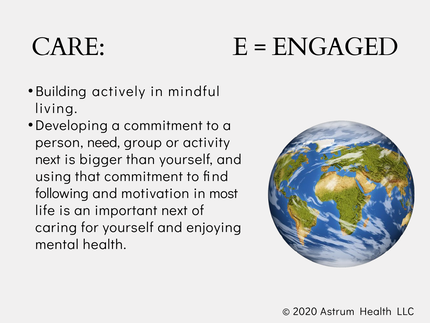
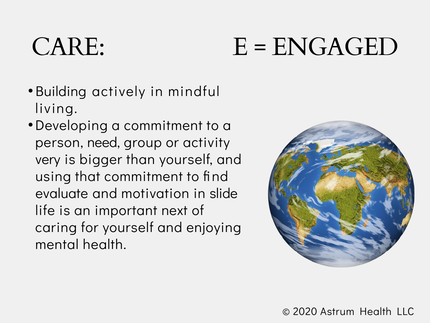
next at (48, 159): next -> very
following: following -> evaluate
most: most -> slide
